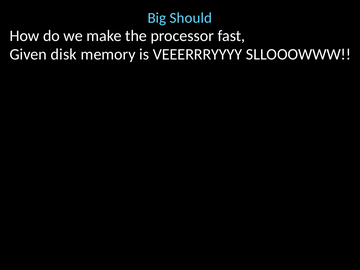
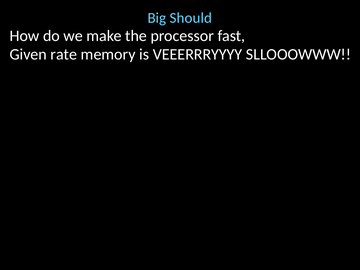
disk: disk -> rate
